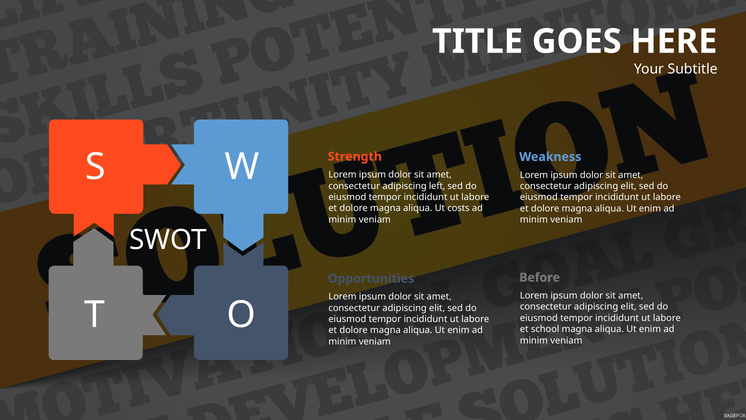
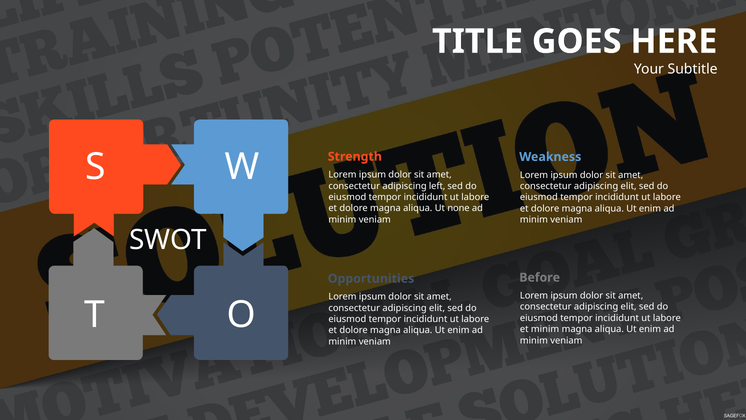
costs: costs -> none
et school: school -> minim
